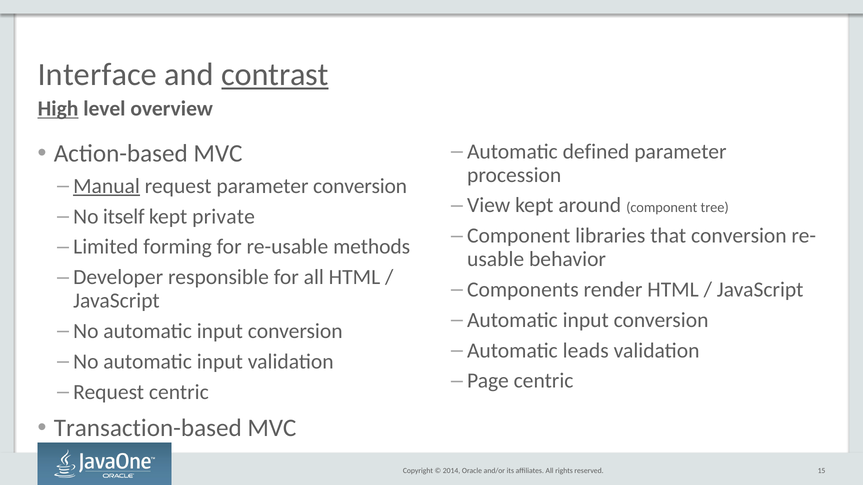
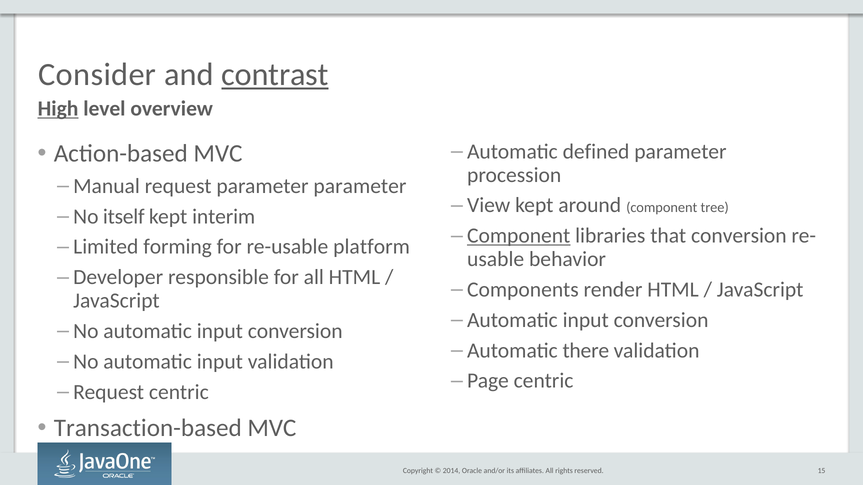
Interface: Interface -> Consider
Manual underline: present -> none
parameter conversion: conversion -> parameter
private: private -> interim
Component at (519, 236) underline: none -> present
methods: methods -> platform
leads: leads -> there
